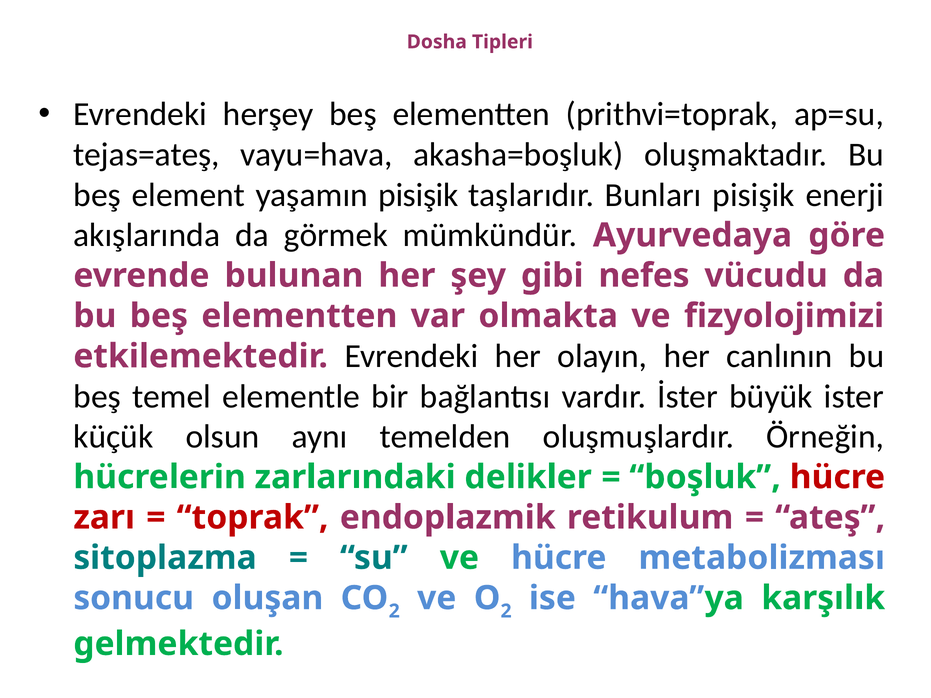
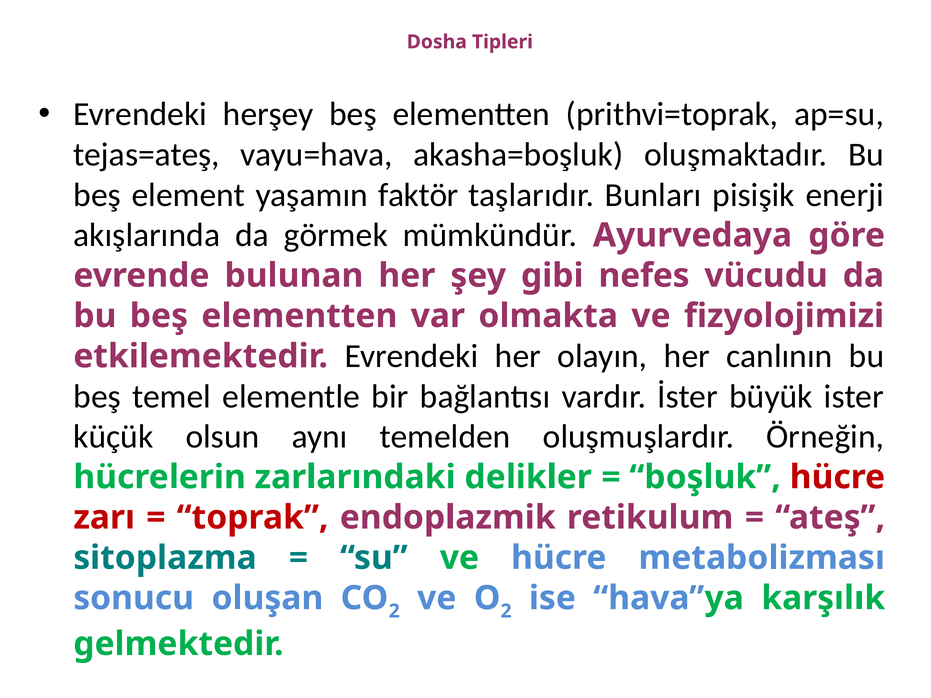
yaşamın pisişik: pisişik -> faktör
